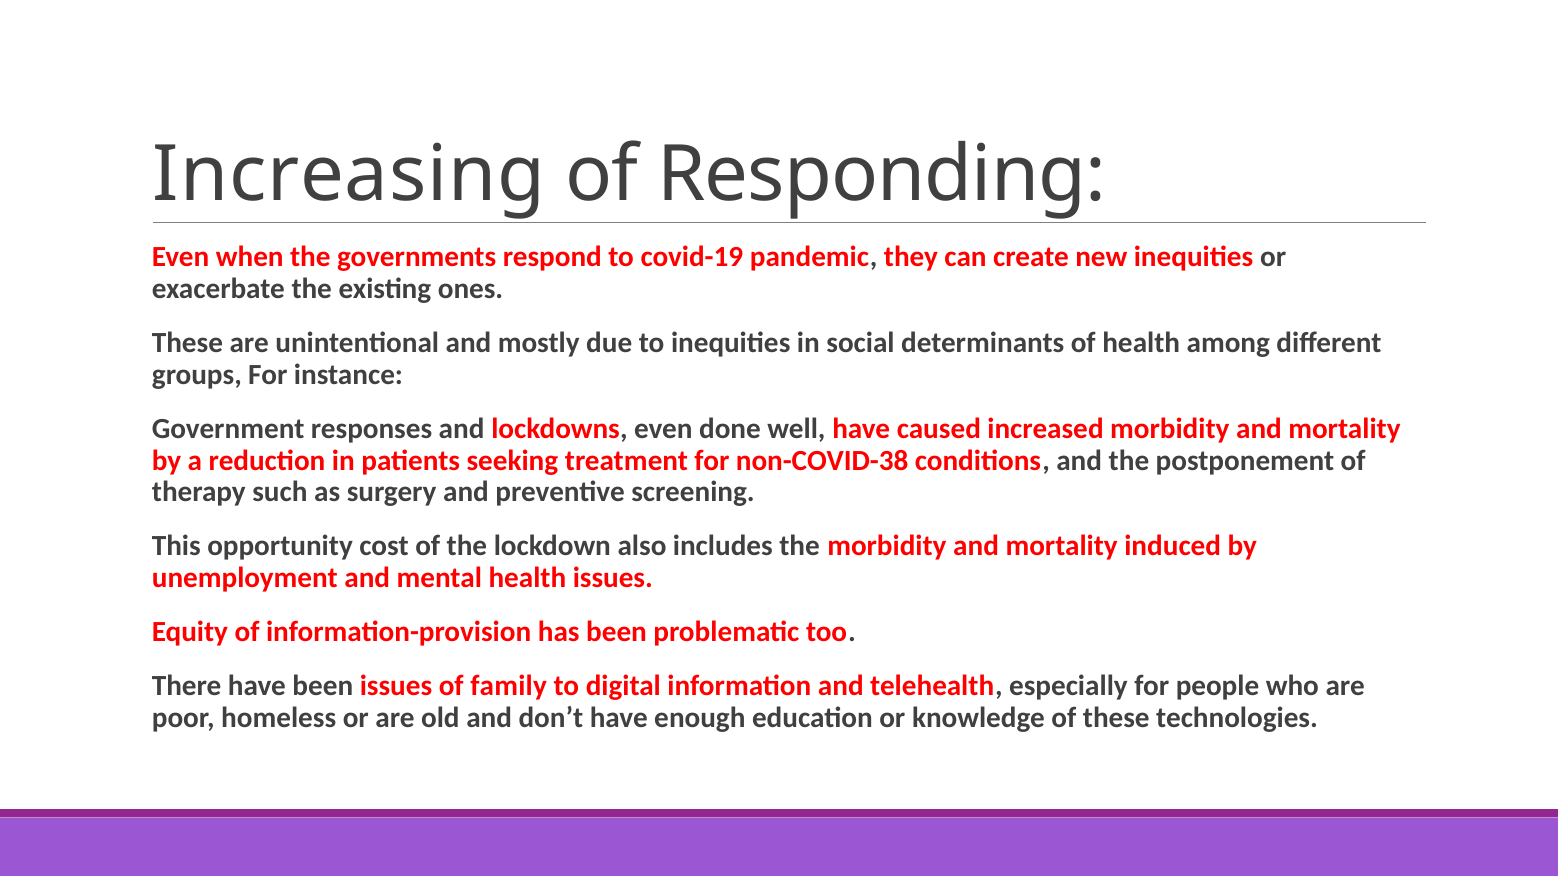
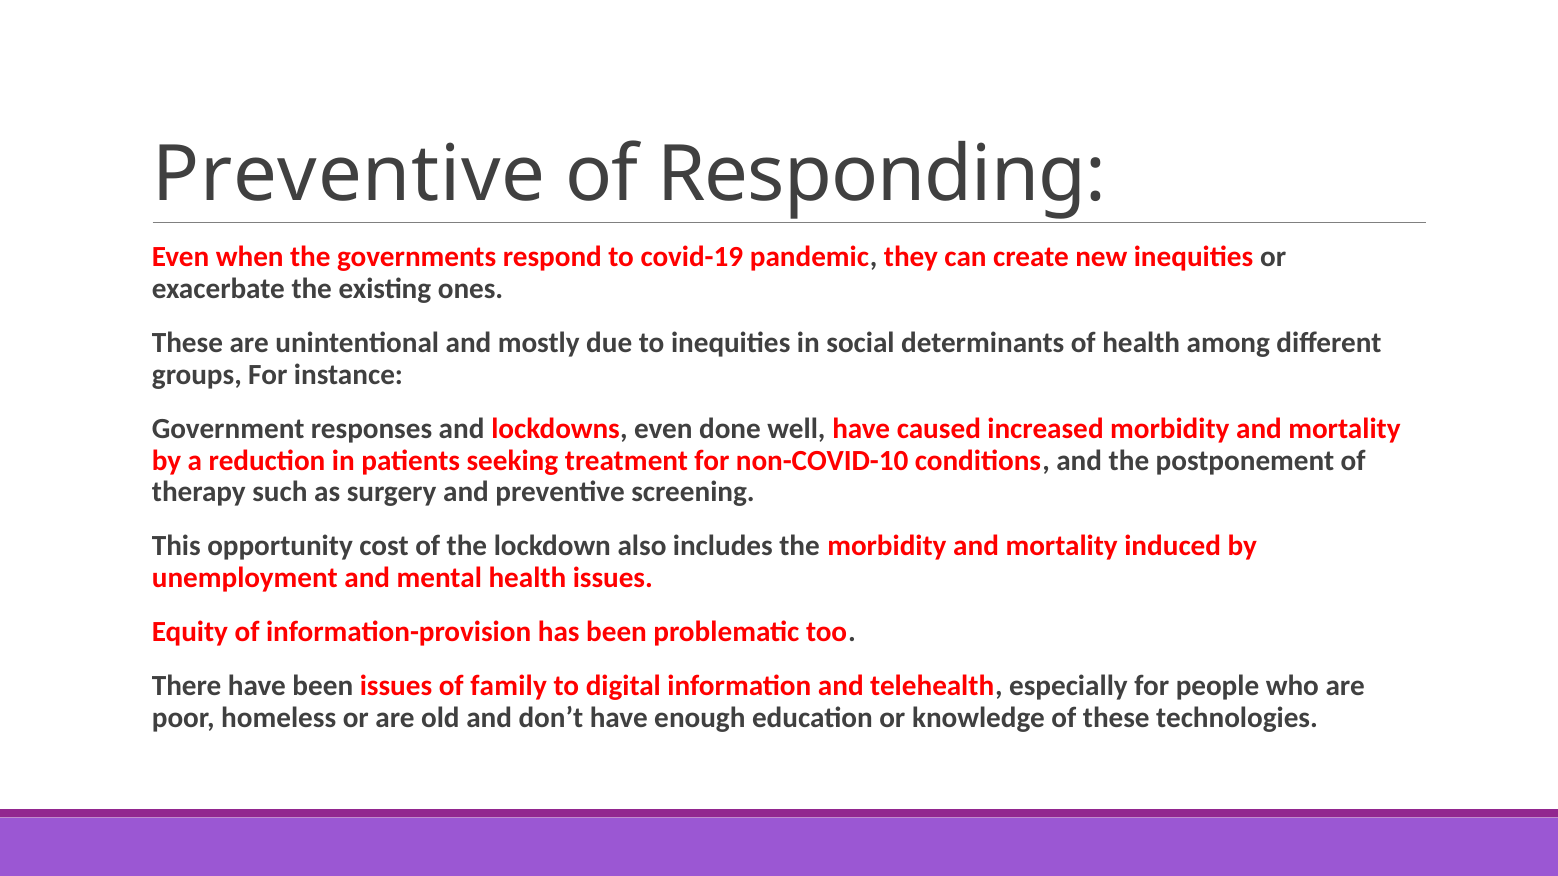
Increasing at (349, 175): Increasing -> Preventive
non-COVID-38: non-COVID-38 -> non-COVID-10
